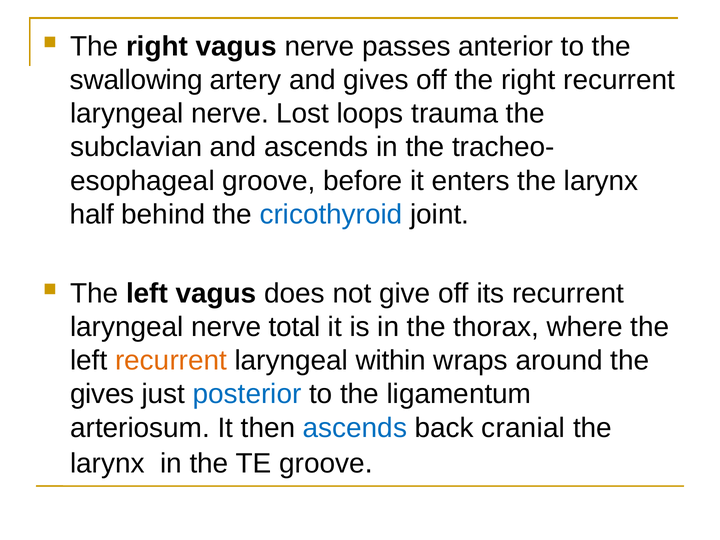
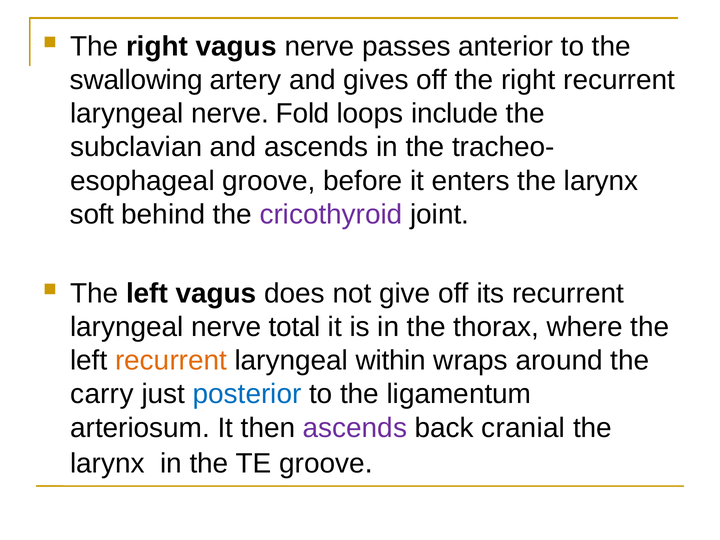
Lost: Lost -> Fold
trauma: trauma -> include
half: half -> soft
cricothyroid colour: blue -> purple
gives at (102, 394): gives -> carry
ascends at (355, 428) colour: blue -> purple
